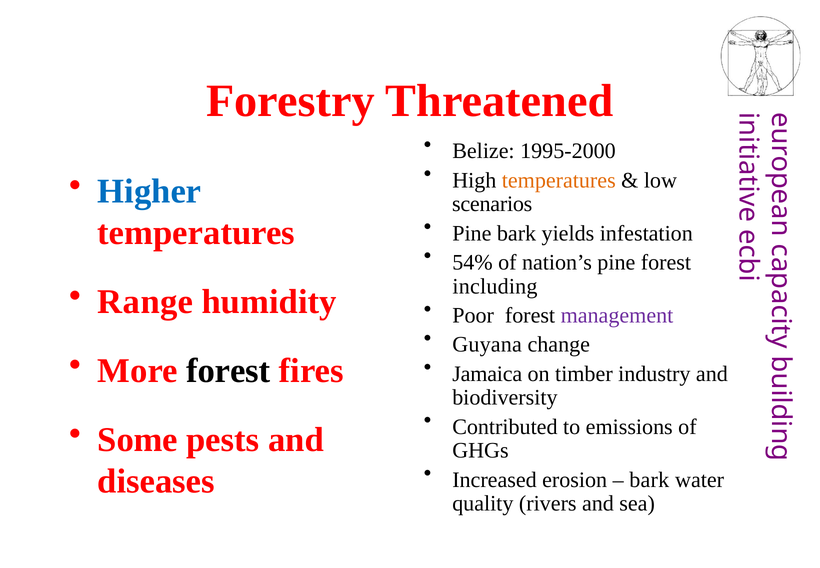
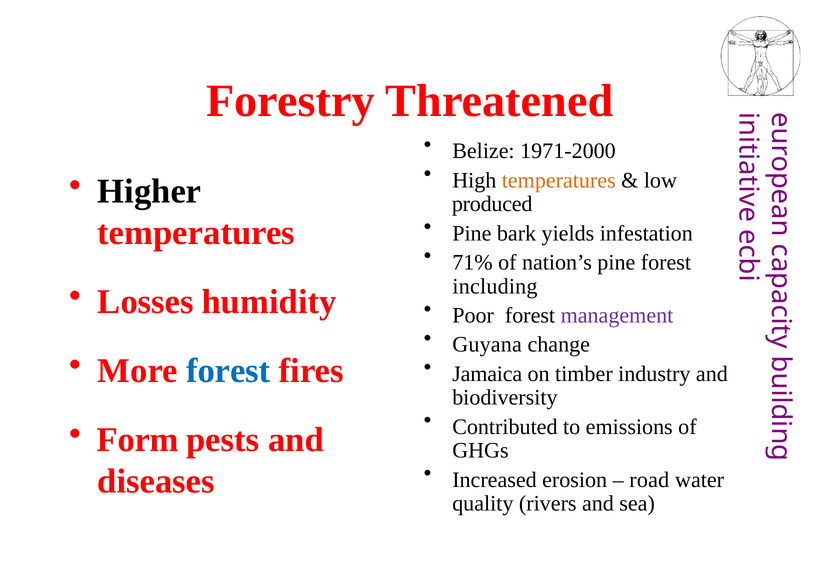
1995-2000: 1995-2000 -> 1971-2000
Higher colour: blue -> black
scenarios: scenarios -> produced
54%: 54% -> 71%
Range: Range -> Losses
forest at (228, 371) colour: black -> blue
Some: Some -> Form
bark at (649, 480): bark -> road
